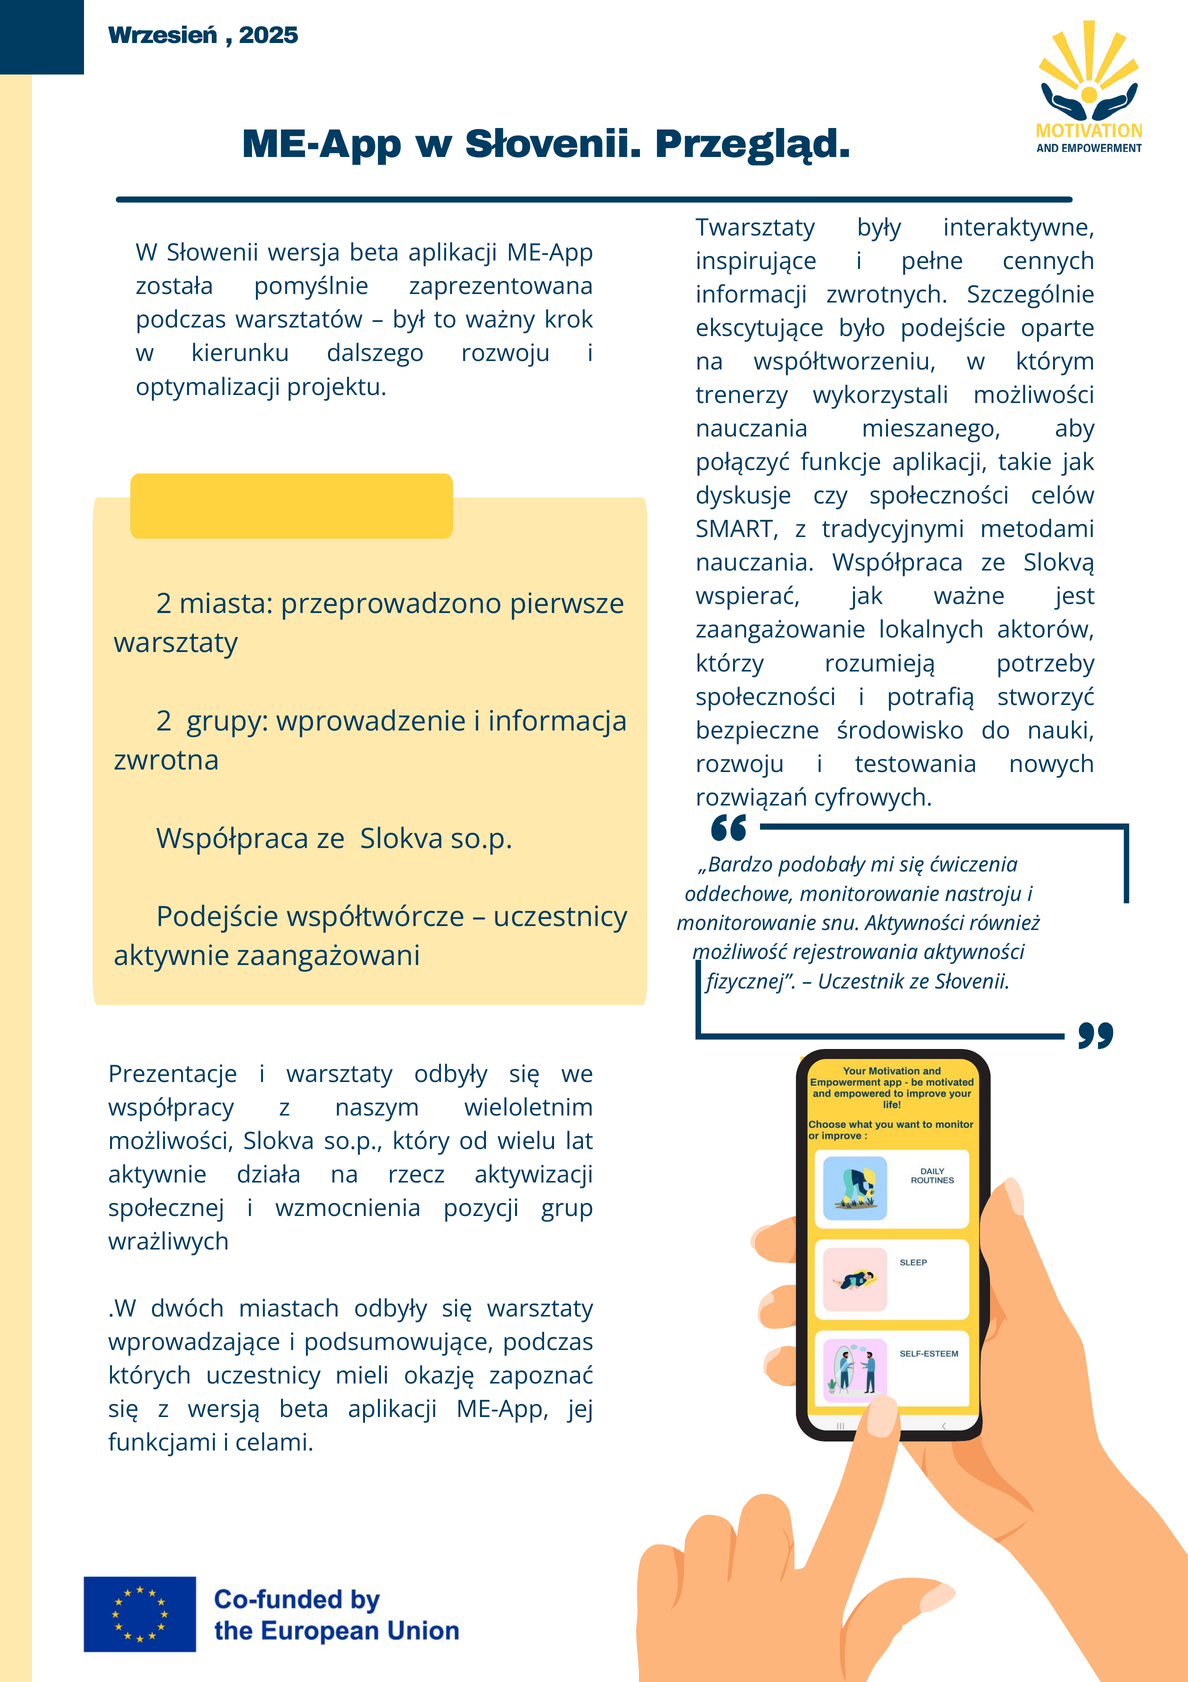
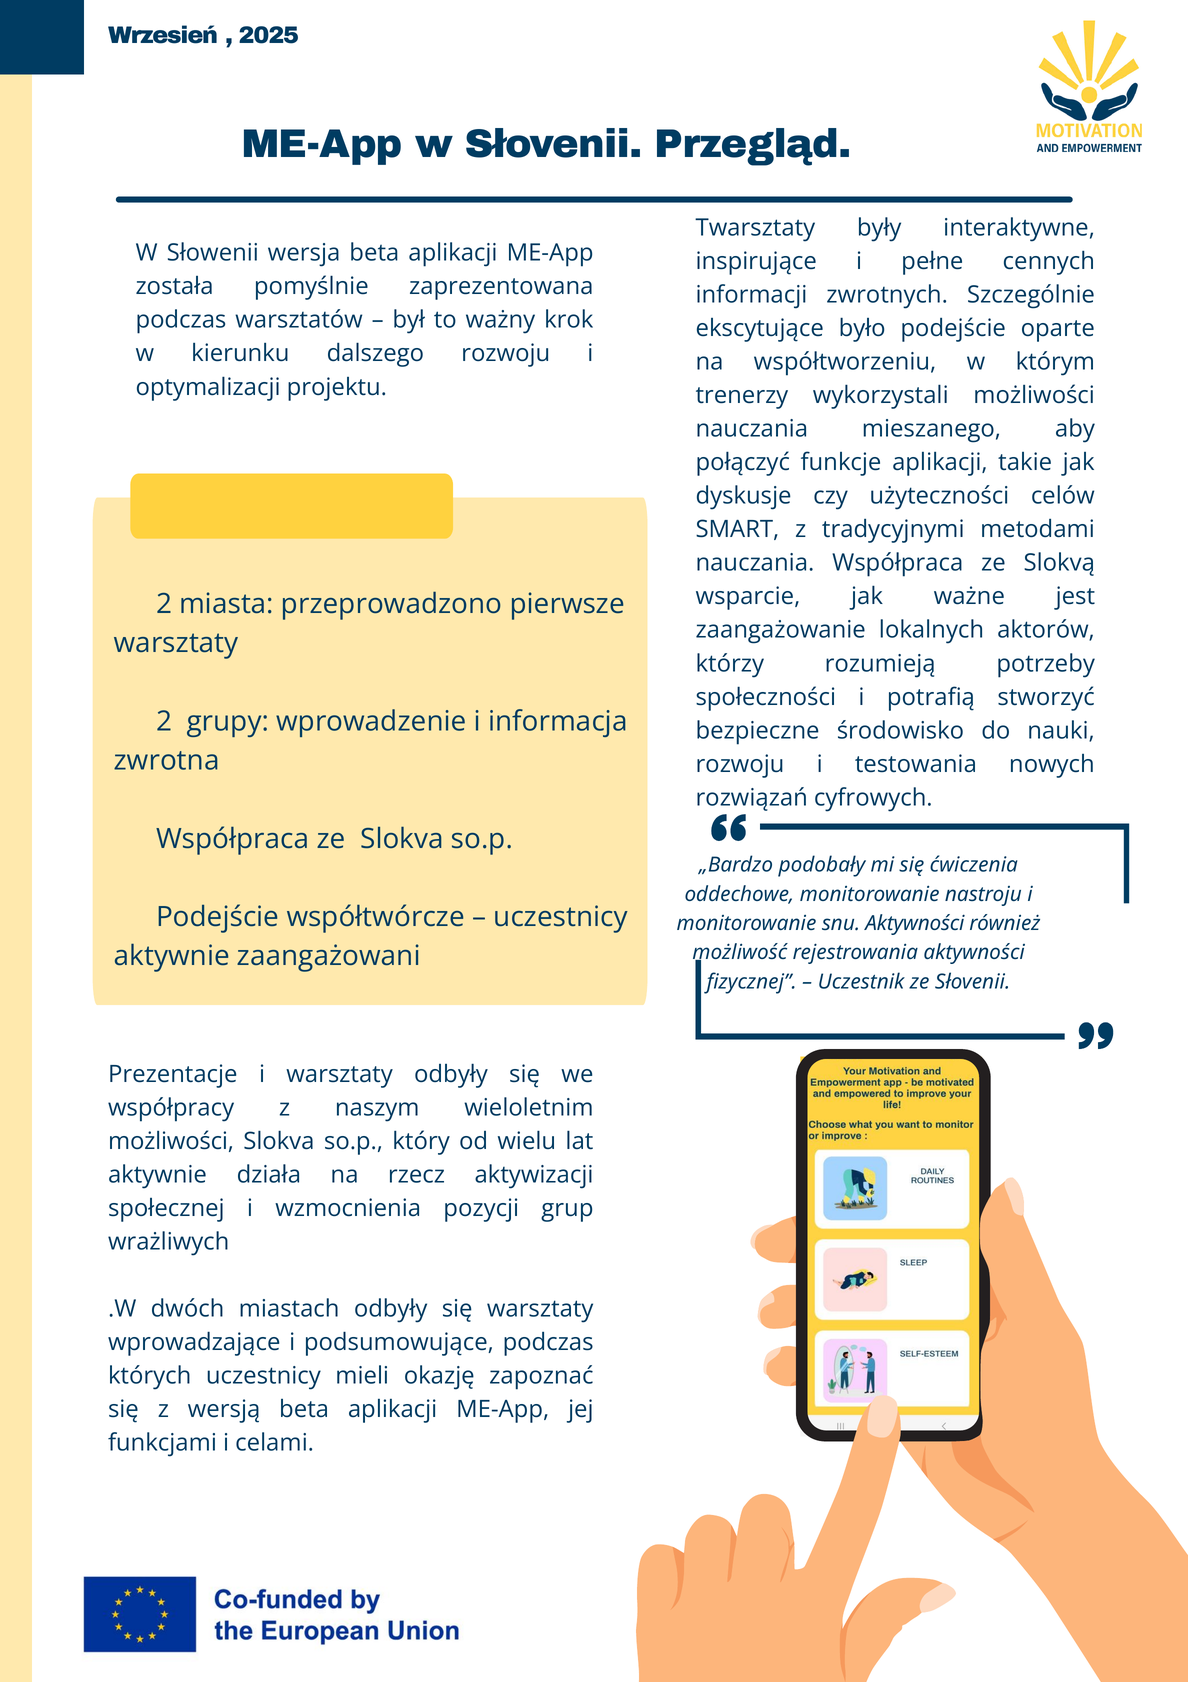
czy społeczności: społeczności -> użyteczności
wspierać: wspierać -> wsparcie
